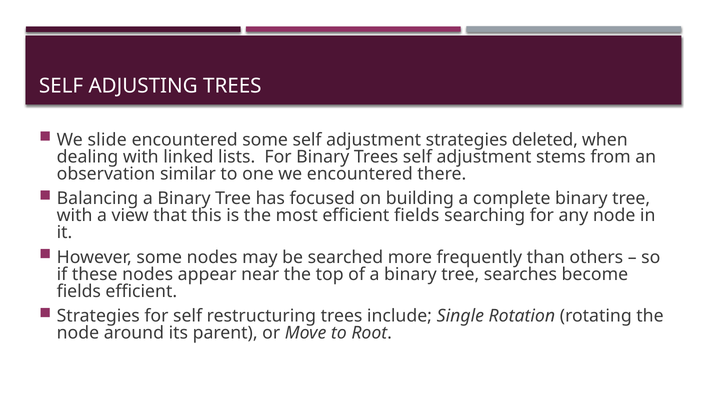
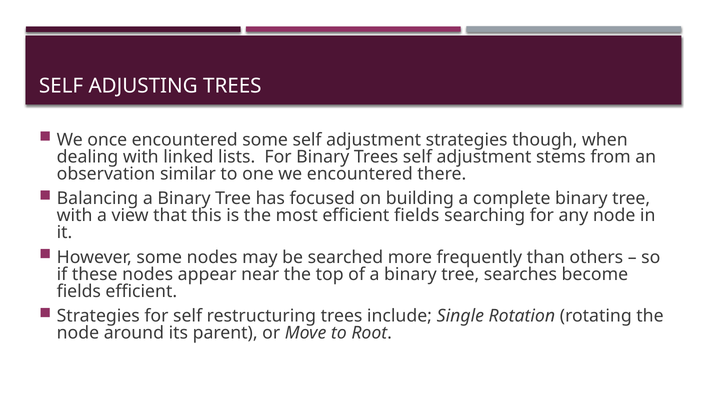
slide: slide -> once
deleted: deleted -> though
